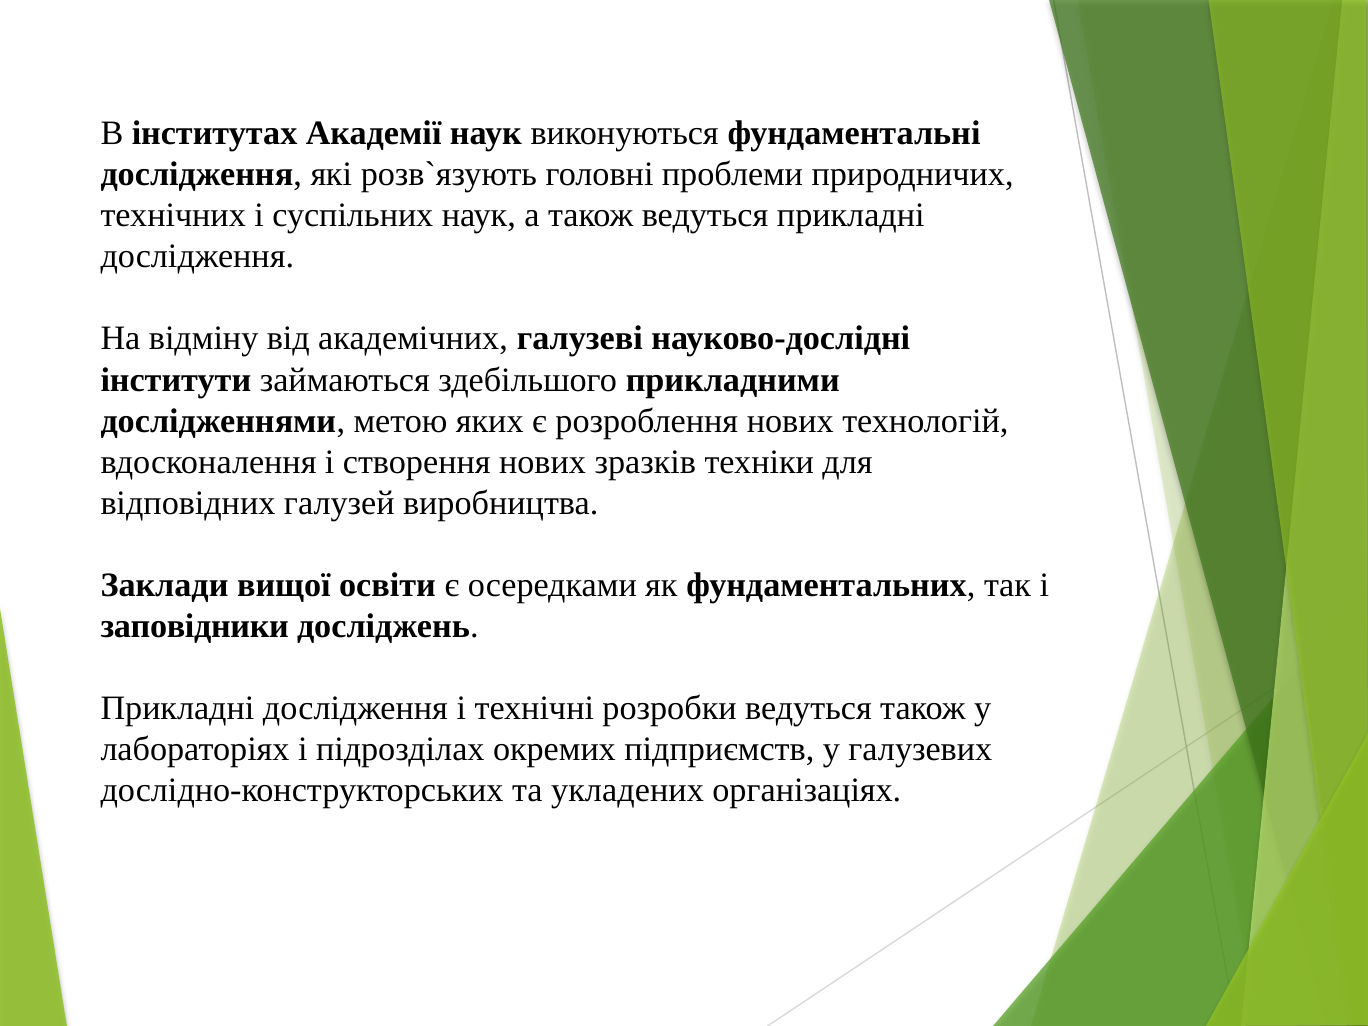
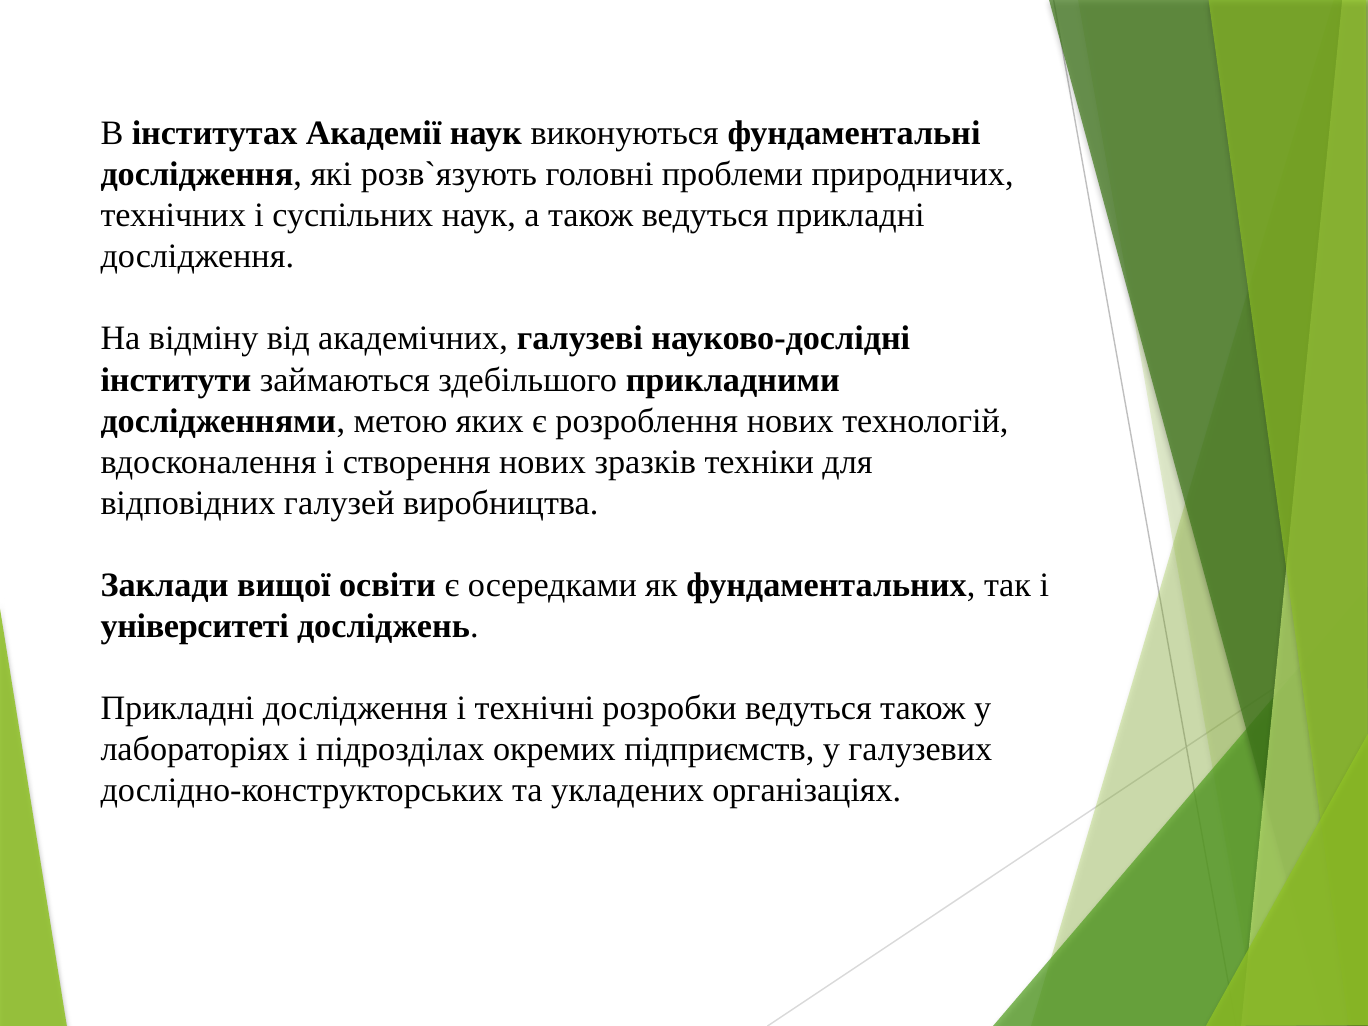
заповідники: заповідники -> університеті
